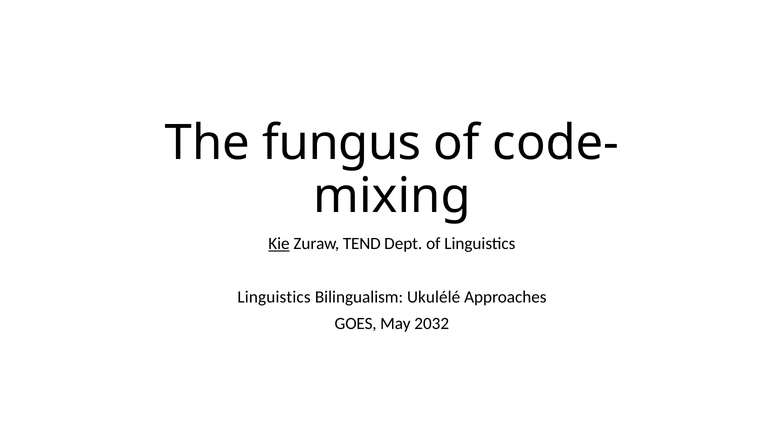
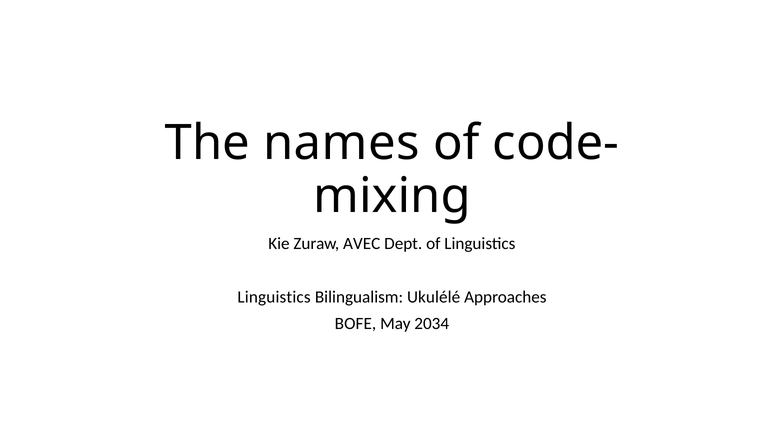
fungus: fungus -> names
Kie underline: present -> none
TEND: TEND -> AVEC
GOES: GOES -> BOFE
2032: 2032 -> 2034
